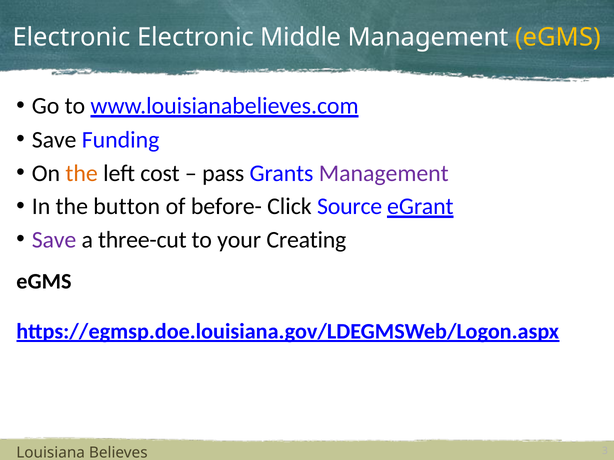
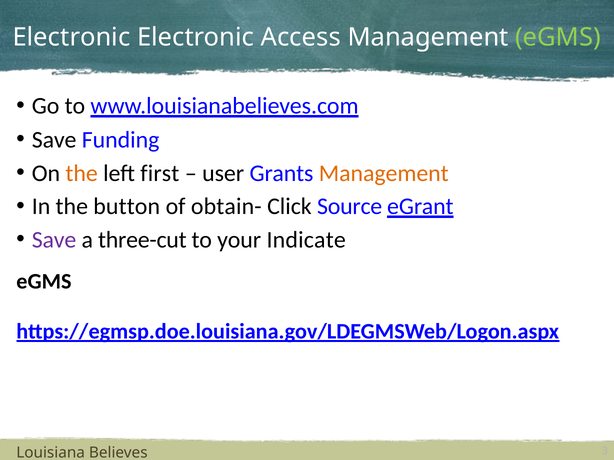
Middle: Middle -> Access
eGMS at (558, 38) colour: yellow -> light green
cost: cost -> first
pass: pass -> user
Management at (384, 173) colour: purple -> orange
before-: before- -> obtain-
Creating: Creating -> Indicate
